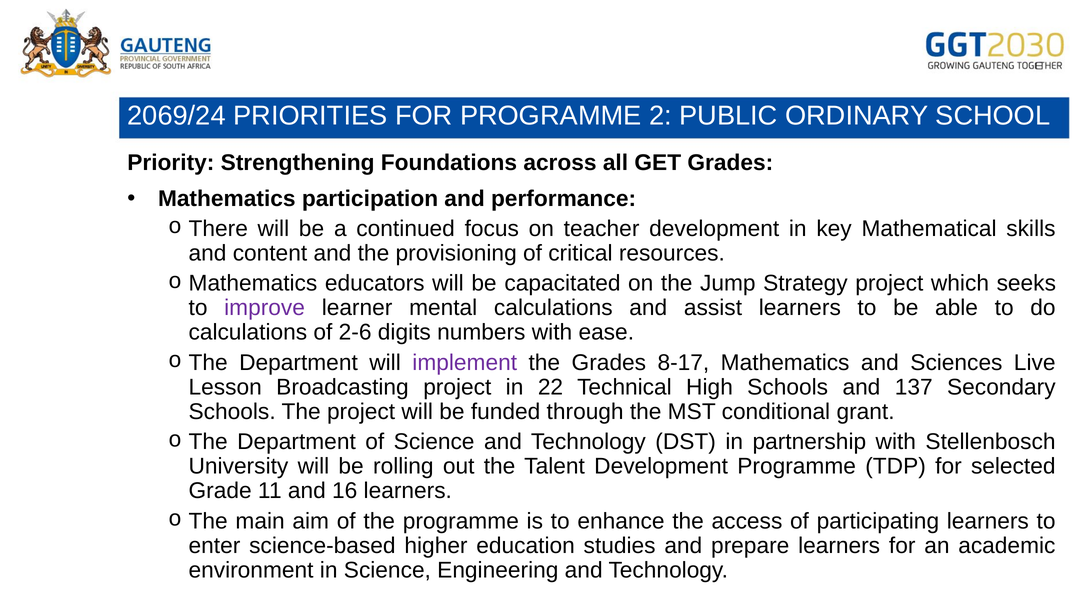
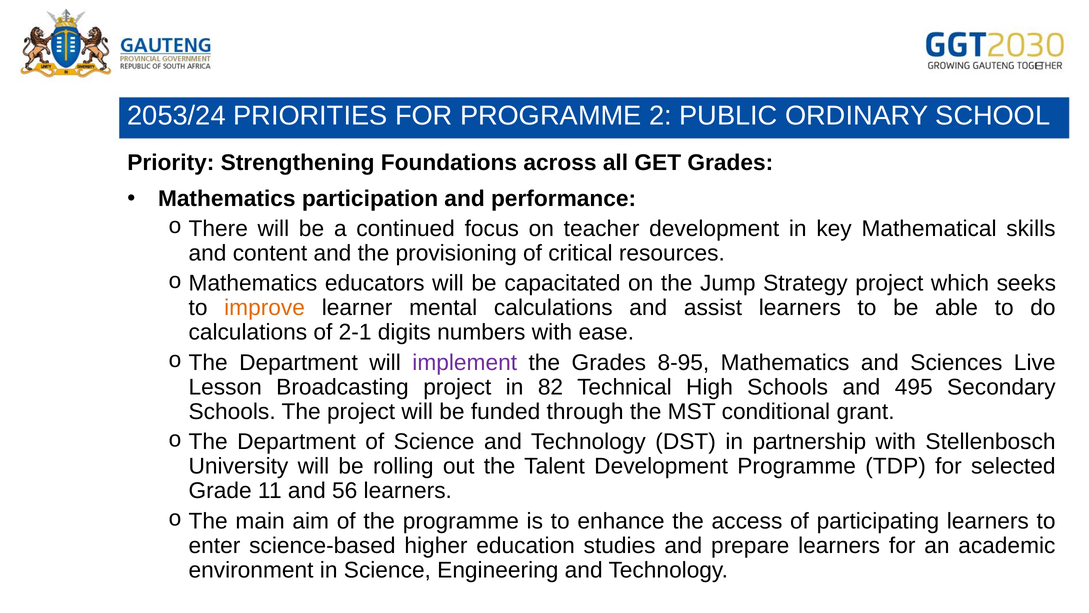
2069/24: 2069/24 -> 2053/24
improve colour: purple -> orange
2-6: 2-6 -> 2-1
8-17: 8-17 -> 8-95
22: 22 -> 82
137: 137 -> 495
16: 16 -> 56
